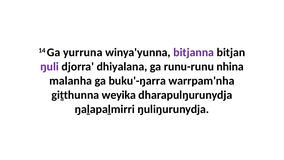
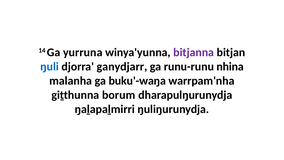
ŋuli colour: purple -> blue
dhiyalana: dhiyalana -> ganydjarr
buku'-ŋarra: buku'-ŋarra -> buku'-waŋa
weyika: weyika -> borum
